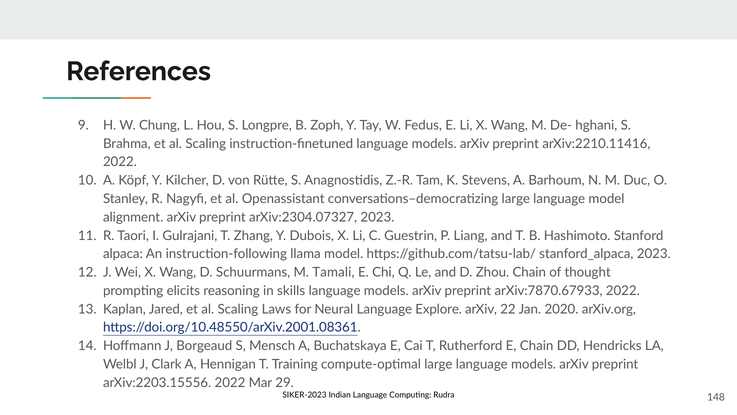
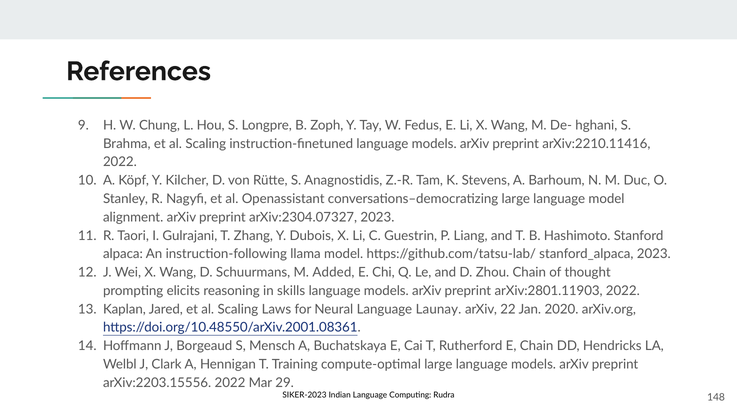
Tamali: Tamali -> Added
arXiv:7870.67933: arXiv:7870.67933 -> arXiv:2801.11903
Explore: Explore -> Launay
